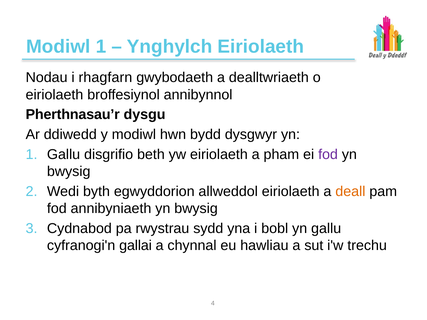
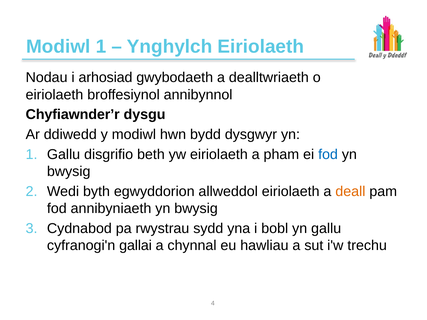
rhagfarn: rhagfarn -> arhosiad
Pherthnasau’r: Pherthnasau’r -> Chyfiawnder’r
fod at (328, 154) colour: purple -> blue
